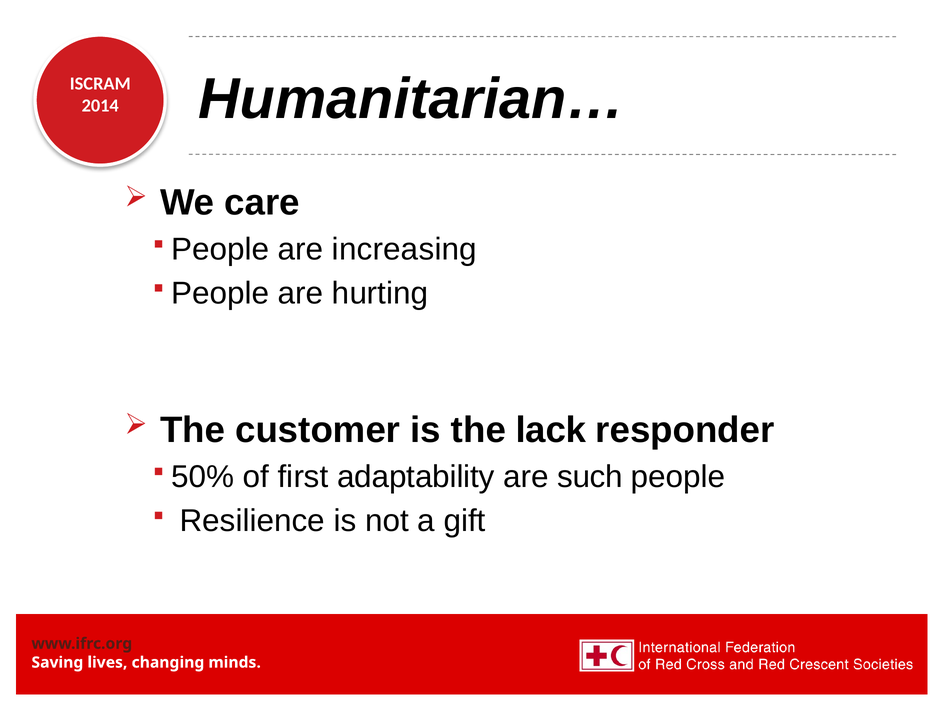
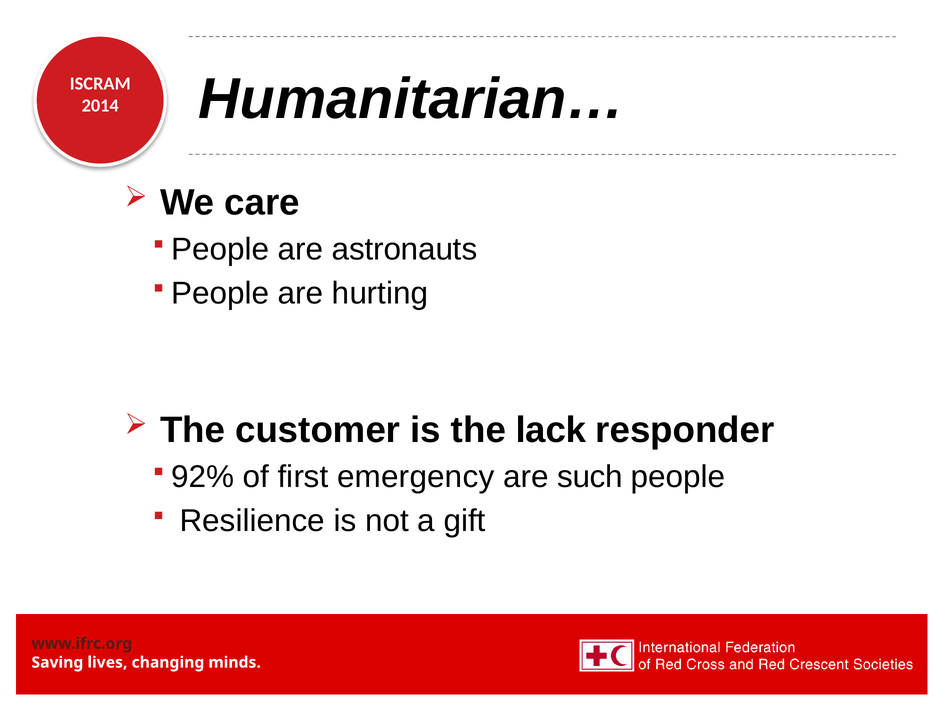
increasing: increasing -> astronauts
50%: 50% -> 92%
adaptability: adaptability -> emergency
